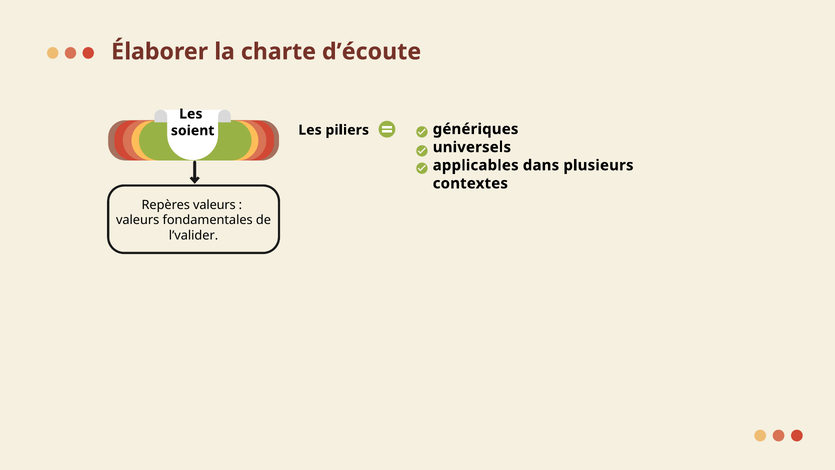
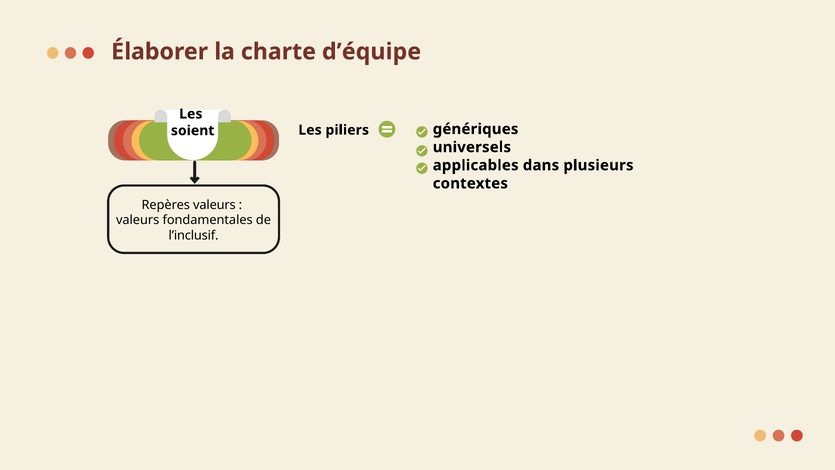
d’écoute: d’écoute -> d’équipe
l’valider: l’valider -> l’inclusif
